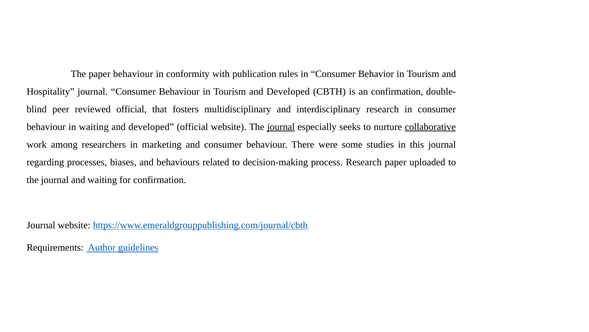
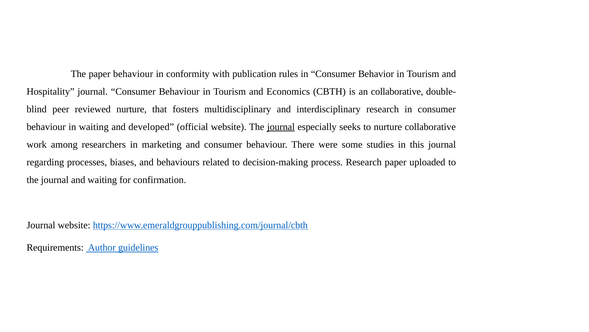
Tourism and Developed: Developed -> Economics
an confirmation: confirmation -> collaborative
reviewed official: official -> nurture
collaborative at (430, 127) underline: present -> none
